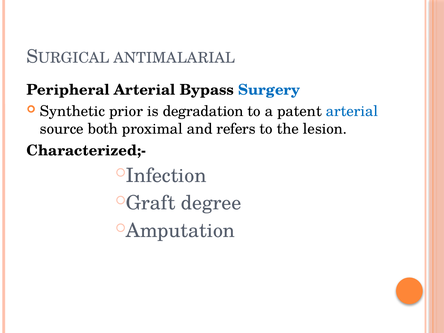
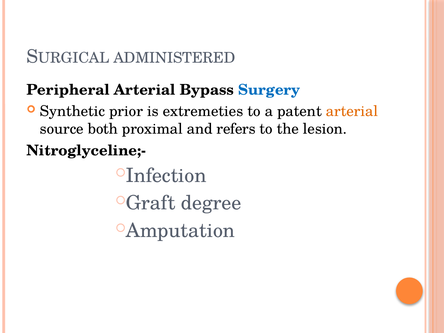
ANTIMALARIAL: ANTIMALARIAL -> ADMINISTERED
degradation: degradation -> extremeties
arterial at (352, 111) colour: blue -> orange
Characterized;-: Characterized;- -> Nitroglyceline;-
